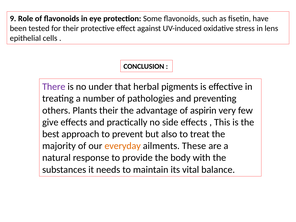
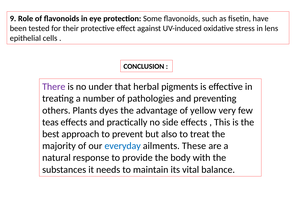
Plants their: their -> dyes
aspirin: aspirin -> yellow
give: give -> teas
everyday colour: orange -> blue
